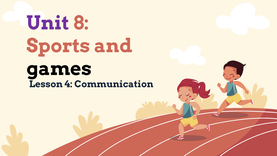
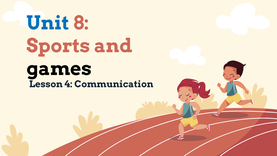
Unit colour: purple -> blue
